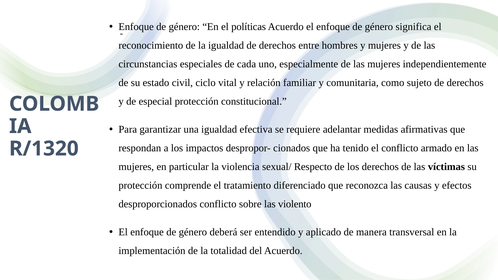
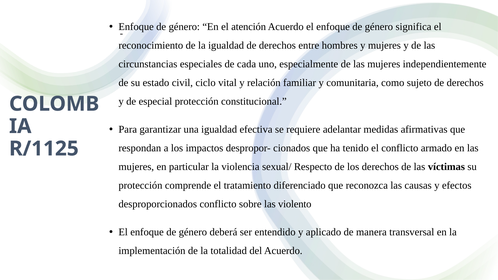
políticas: políticas -> atención
R/1320: R/1320 -> R/1125
